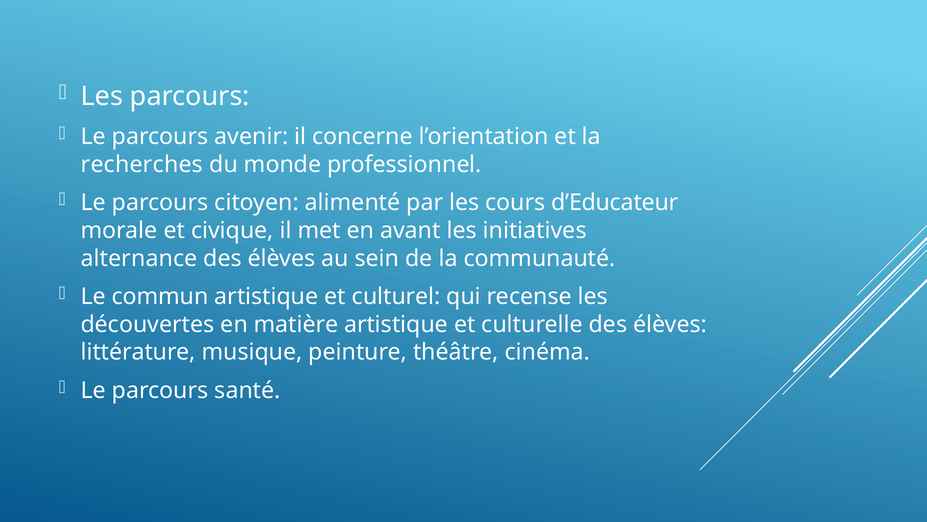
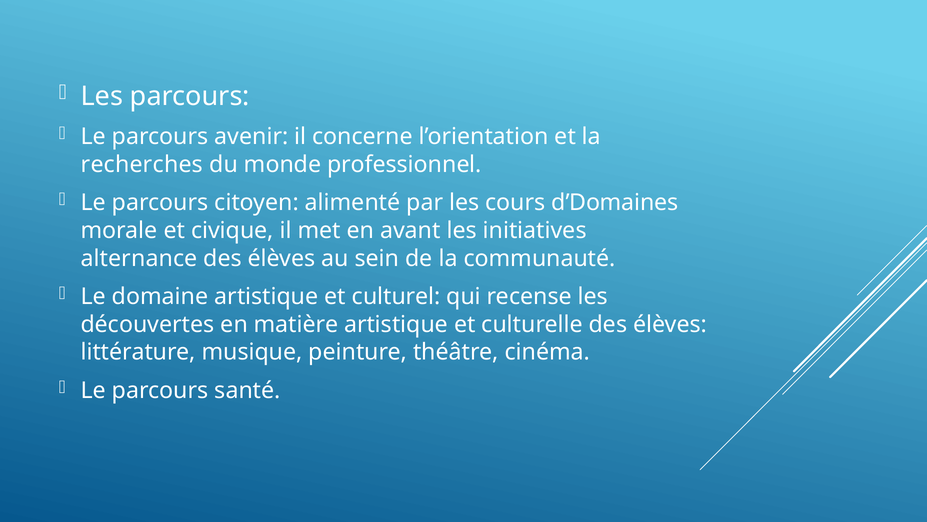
d’Educateur: d’Educateur -> d’Domaines
commun: commun -> domaine
